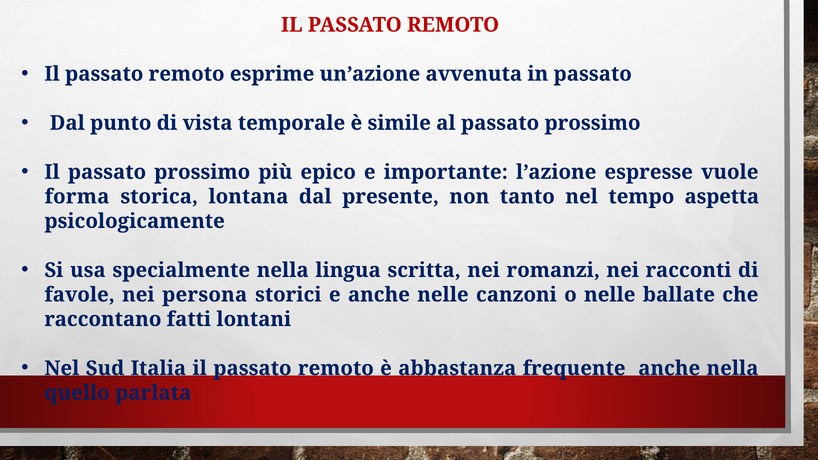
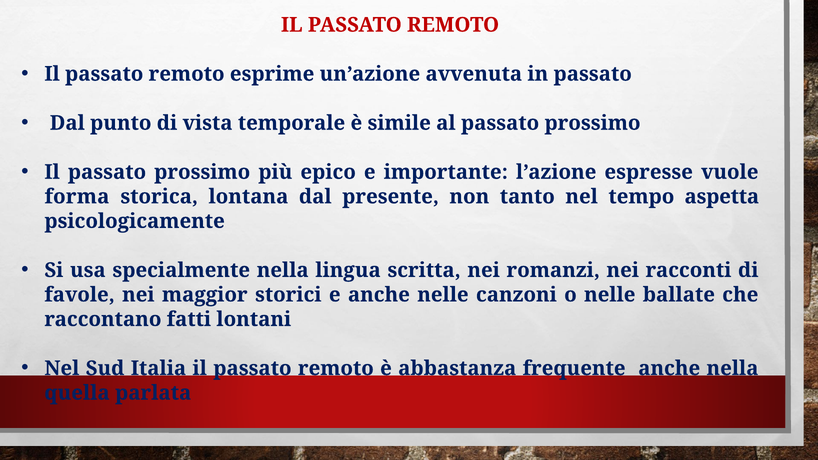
persona: persona -> maggior
quello: quello -> quella
